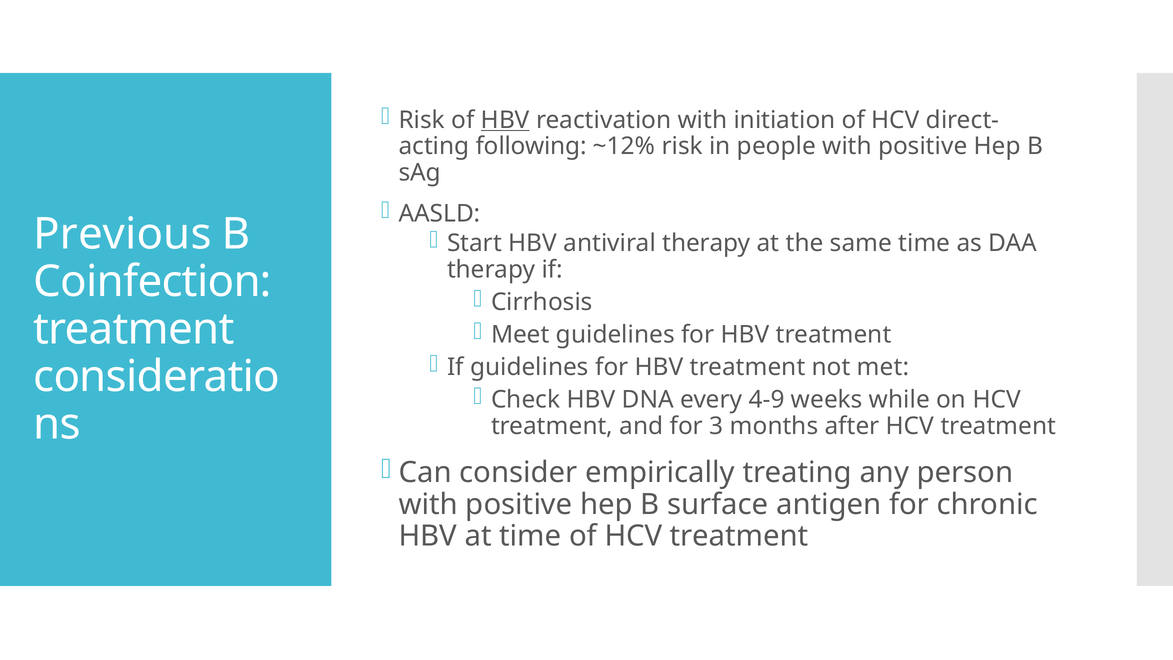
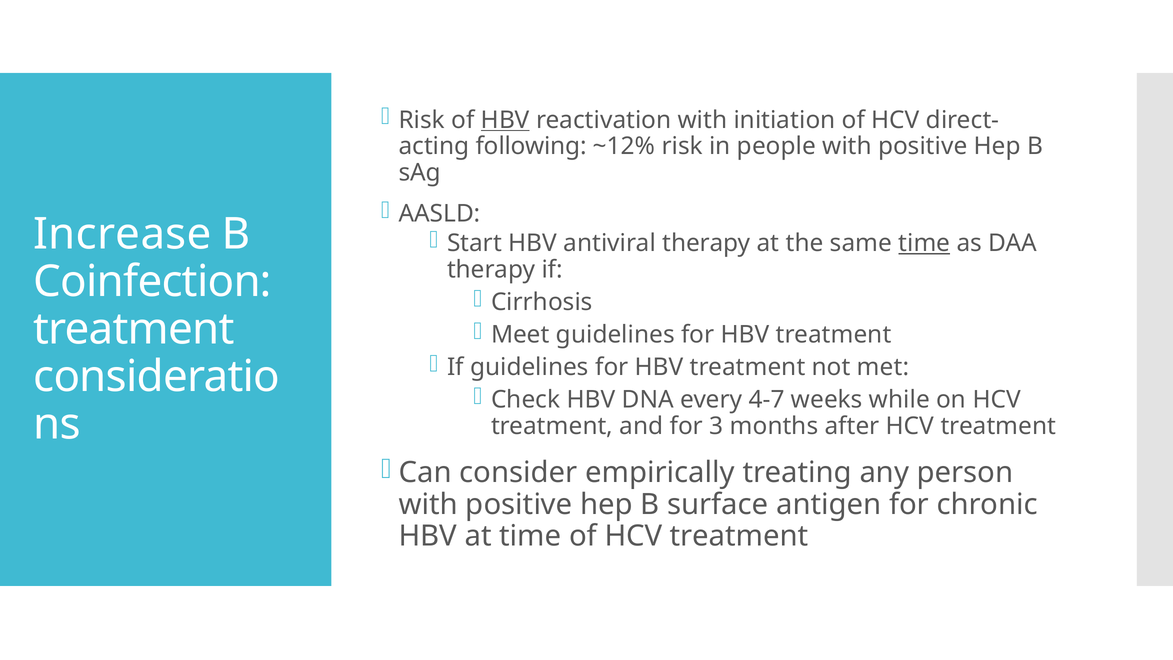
Previous: Previous -> Increase
time at (924, 243) underline: none -> present
4-9: 4-9 -> 4-7
